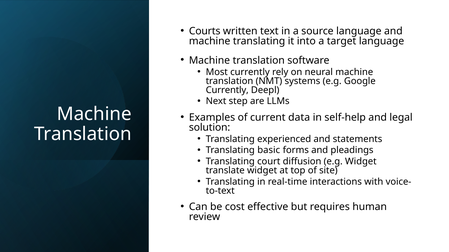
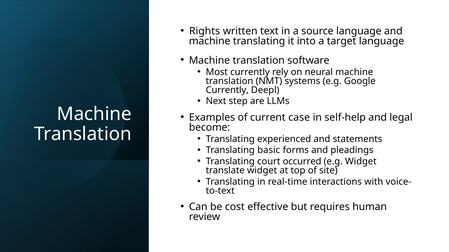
Courts: Courts -> Rights
data: data -> case
solution: solution -> become
diffusion: diffusion -> occurred
